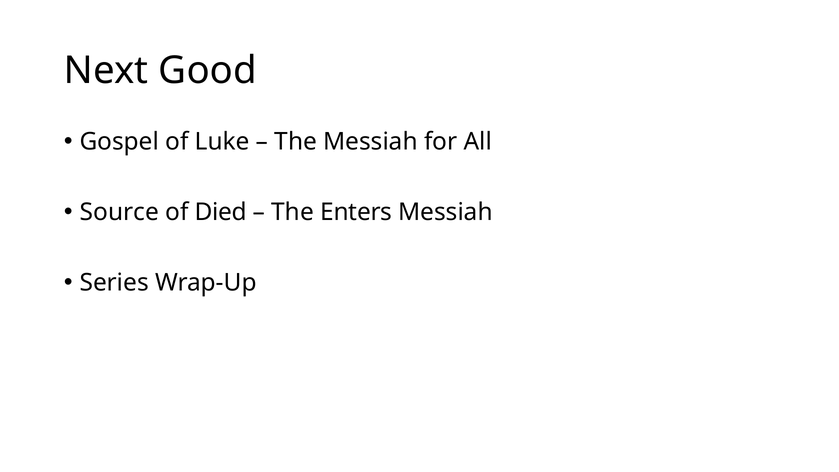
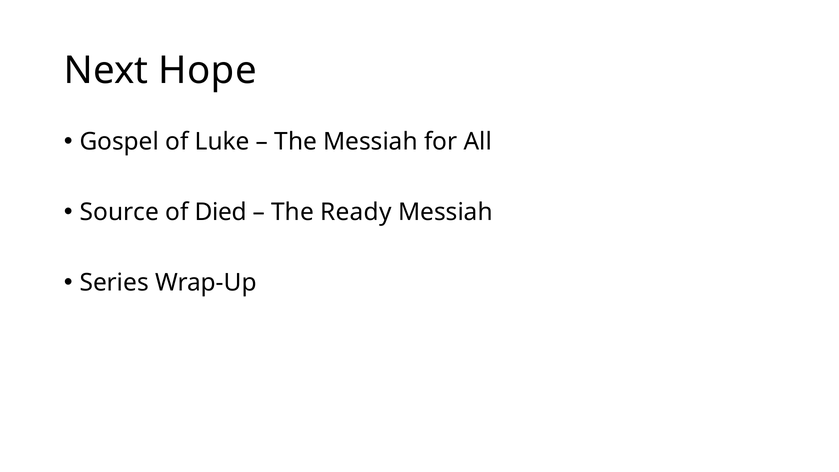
Good: Good -> Hope
Enters: Enters -> Ready
